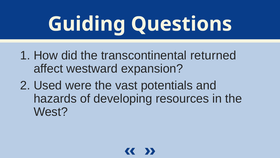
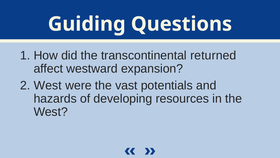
Used at (48, 85): Used -> West
